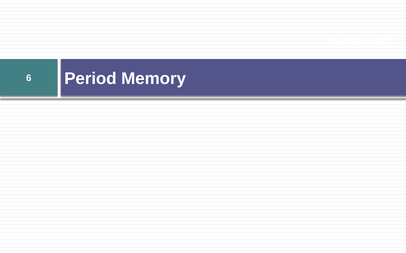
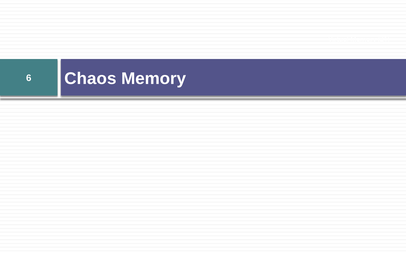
Period: Period -> Chaos
